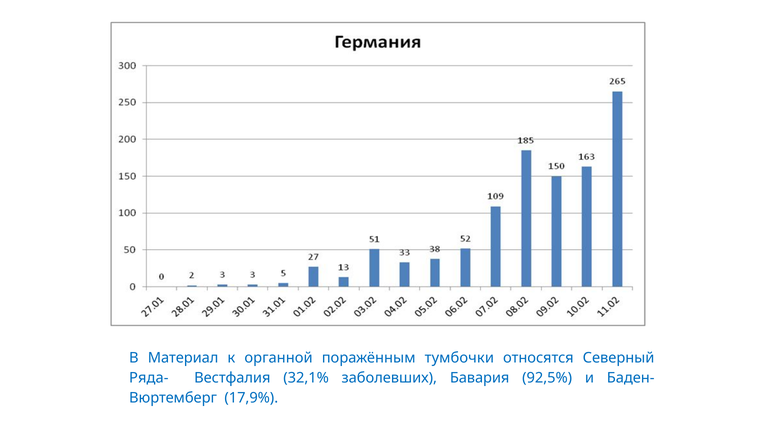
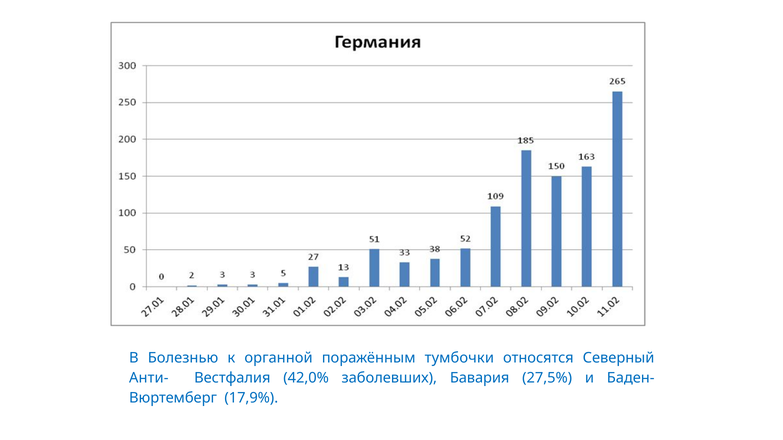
Материал: Материал -> Болезнью
Ряда-: Ряда- -> Анти-
32,1%: 32,1% -> 42,0%
92,5%: 92,5% -> 27,5%
